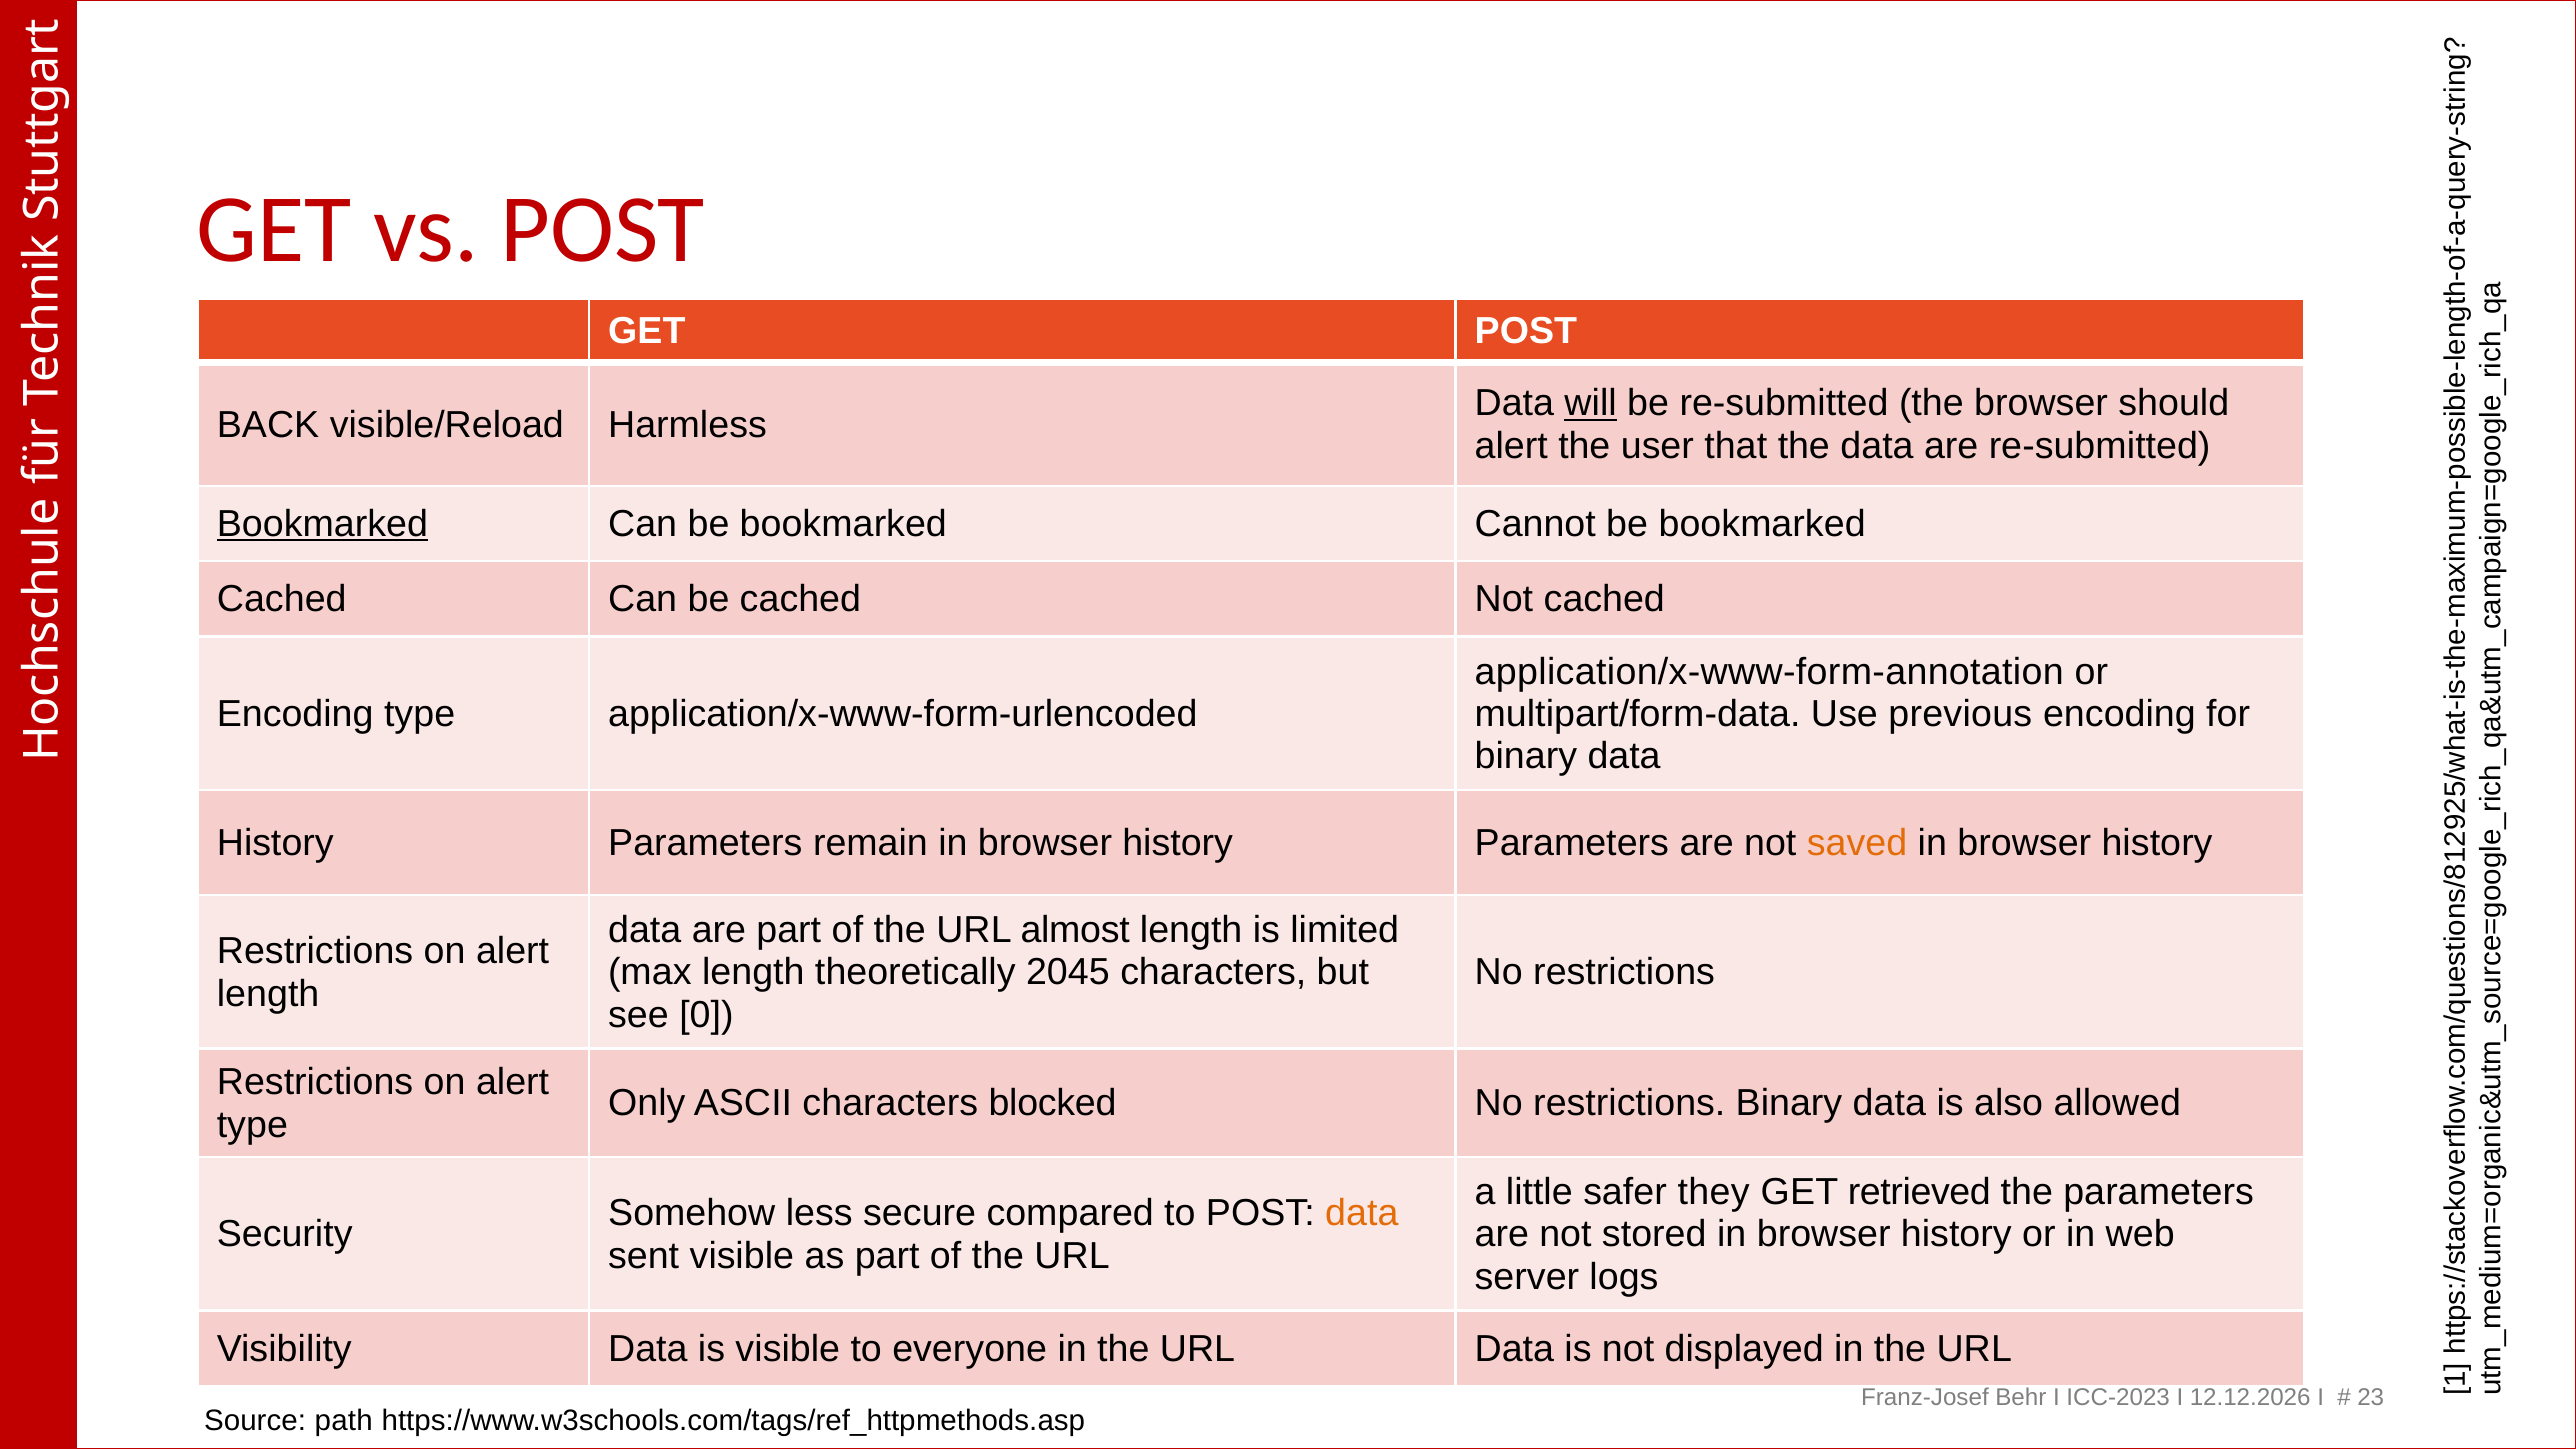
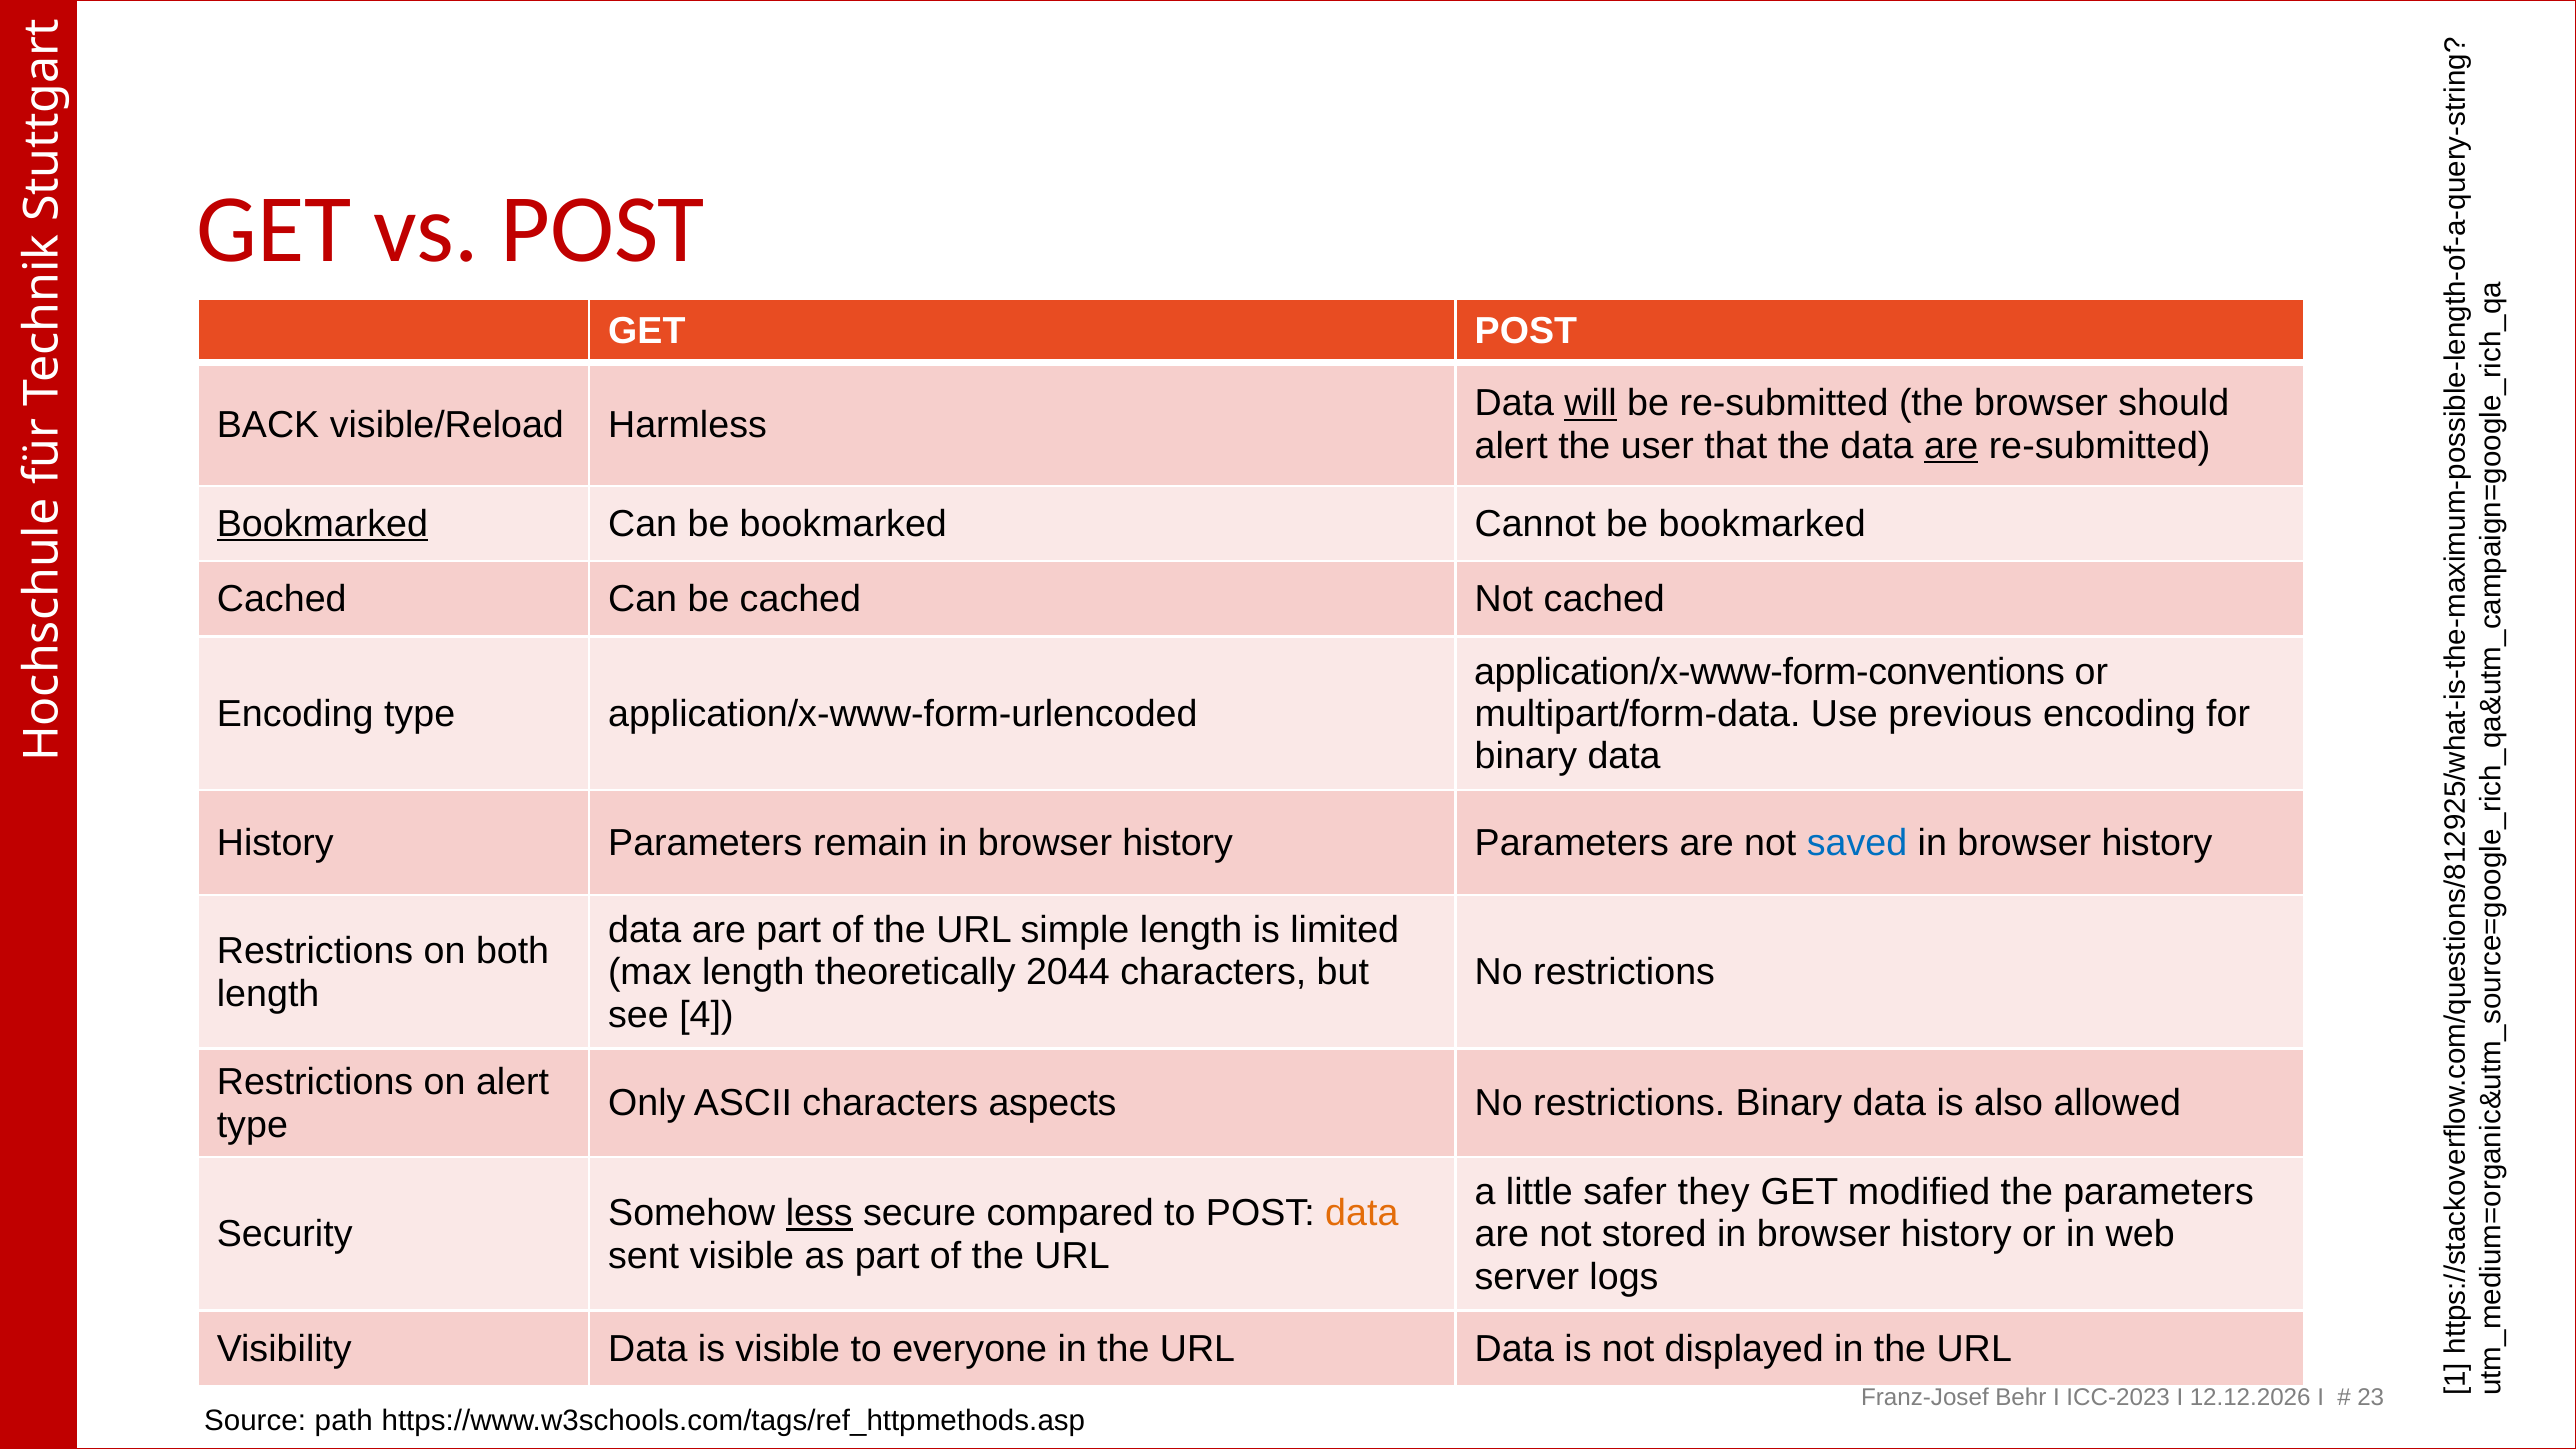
are at (1951, 446) underline: none -> present
application/x-www-form-annotation: application/x-www-form-annotation -> application/x-www-form-conventions
saved colour: orange -> blue
almost: almost -> simple
alert at (513, 951): alert -> both
2045: 2045 -> 2044
0: 0 -> 4
blocked: blocked -> aspects
retrieved: retrieved -> modified
less underline: none -> present
